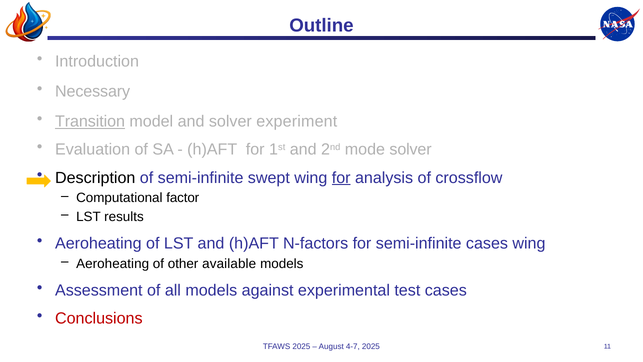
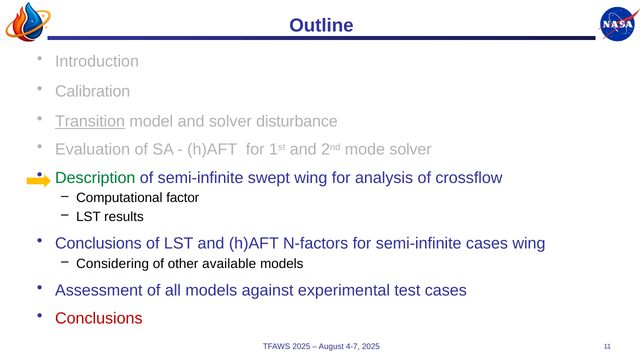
Necessary: Necessary -> Calibration
experiment: experiment -> disturbance
Description colour: black -> green
for at (341, 178) underline: present -> none
Aeroheating at (98, 243): Aeroheating -> Conclusions
Aeroheating at (113, 263): Aeroheating -> Considering
